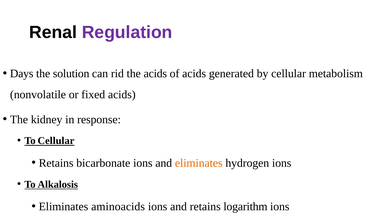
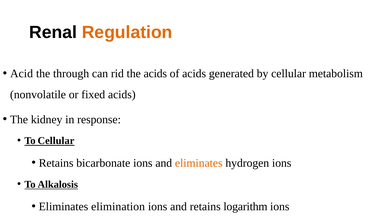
Regulation colour: purple -> orange
Days: Days -> Acid
solution: solution -> through
aminoacids: aminoacids -> elimination
